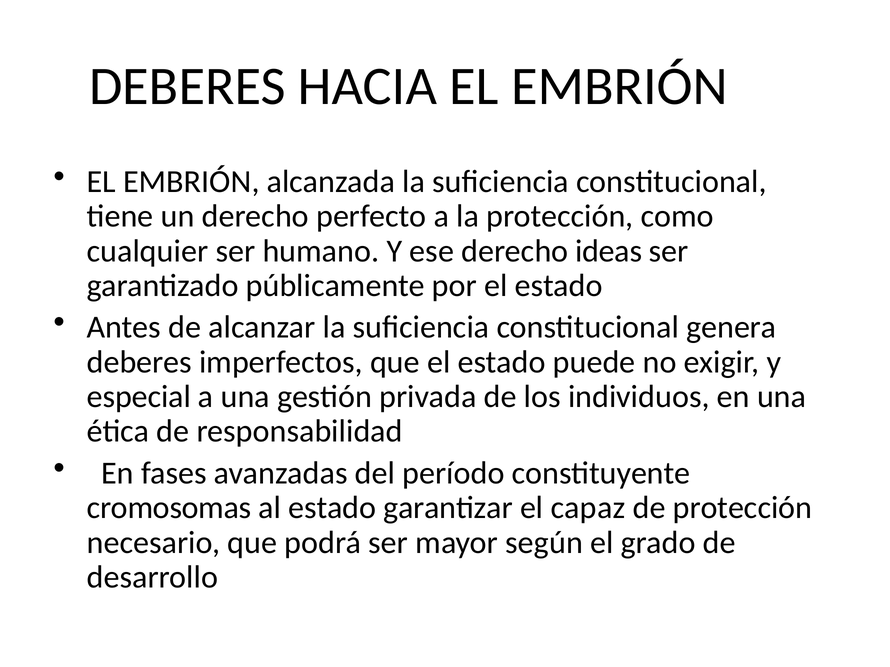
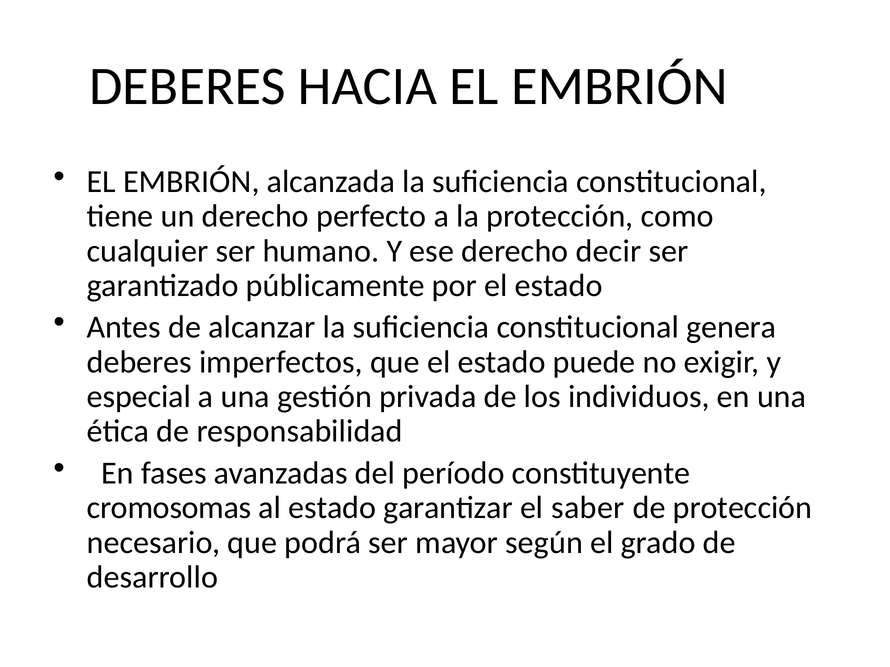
ideas: ideas -> decir
capaz: capaz -> saber
